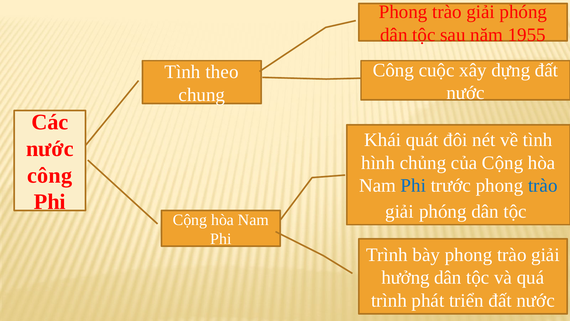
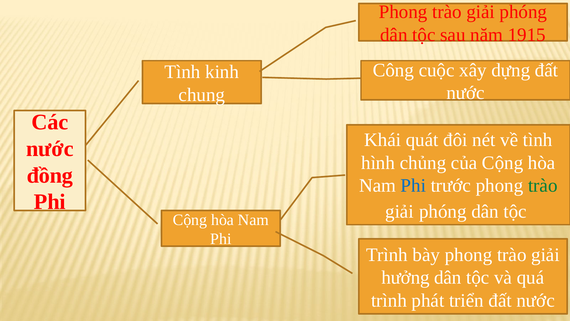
1955: 1955 -> 1915
theo: theo -> kinh
công at (50, 175): công -> đồng
trào at (543, 185) colour: blue -> green
